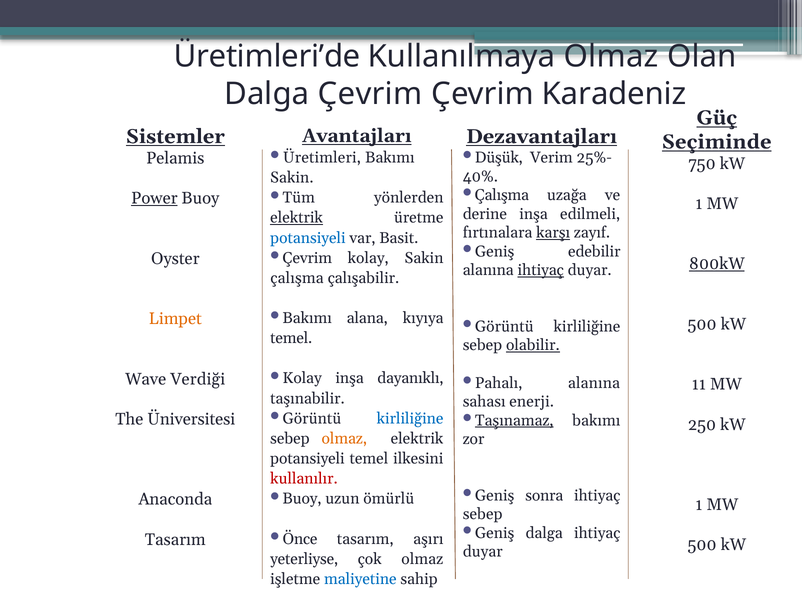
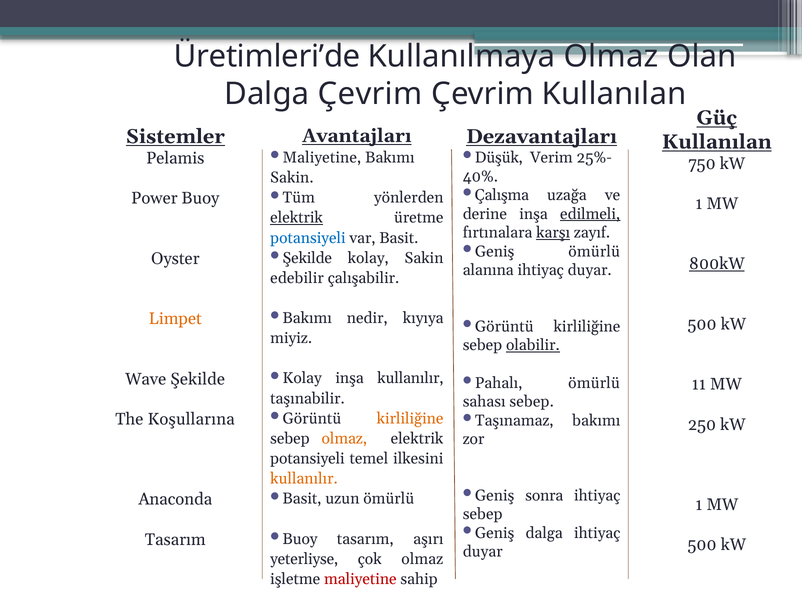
Çevrim Karadeniz: Karadeniz -> Kullanılan
Seçiminde at (717, 142): Seçiminde -> Kullanılan
Üretimleri at (322, 157): Üretimleri -> Maliyetine
Power underline: present -> none
edilmeli underline: none -> present
Geniş edebilir: edebilir -> ömürlü
Çevrim at (307, 258): Çevrim -> Şekilde
ihtiyaç at (541, 270) underline: present -> none
çalışma at (297, 278): çalışma -> edebilir
alana: alana -> nedir
temel at (291, 338): temel -> miyiz
inşa dayanıklı: dayanıklı -> kullanılır
Wave Verdiği: Verdiği -> Şekilde
Pahalı alanına: alanına -> ömürlü
sahası enerji: enerji -> sebep
kirliliğine at (410, 418) colour: blue -> orange
Taşınamaz underline: present -> none
Üniversitesi: Üniversitesi -> Koşullarına
kullanılır at (304, 478) colour: red -> orange
Buoy at (302, 498): Buoy -> Basit
Önce at (300, 538): Önce -> Buoy
maliyetine at (360, 579) colour: blue -> red
